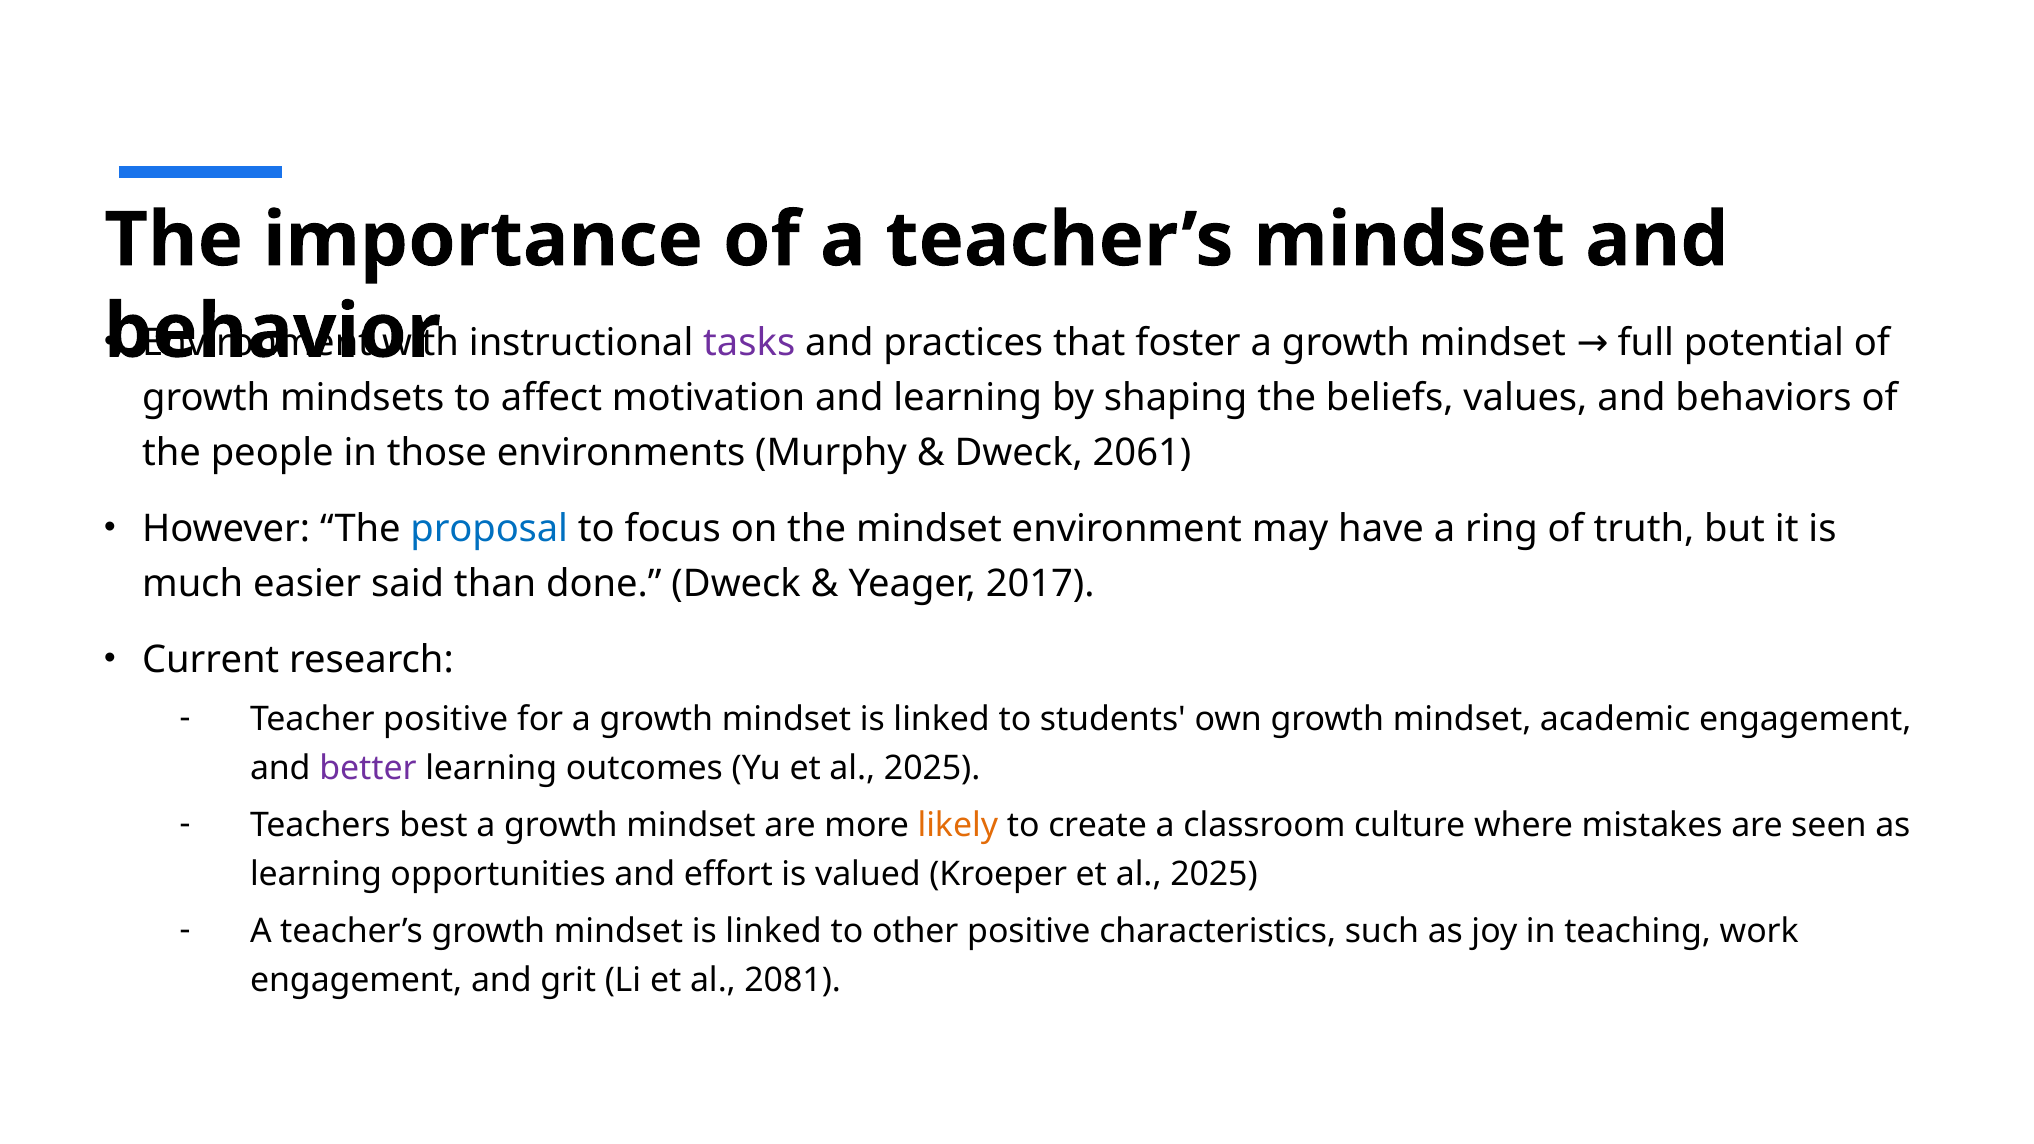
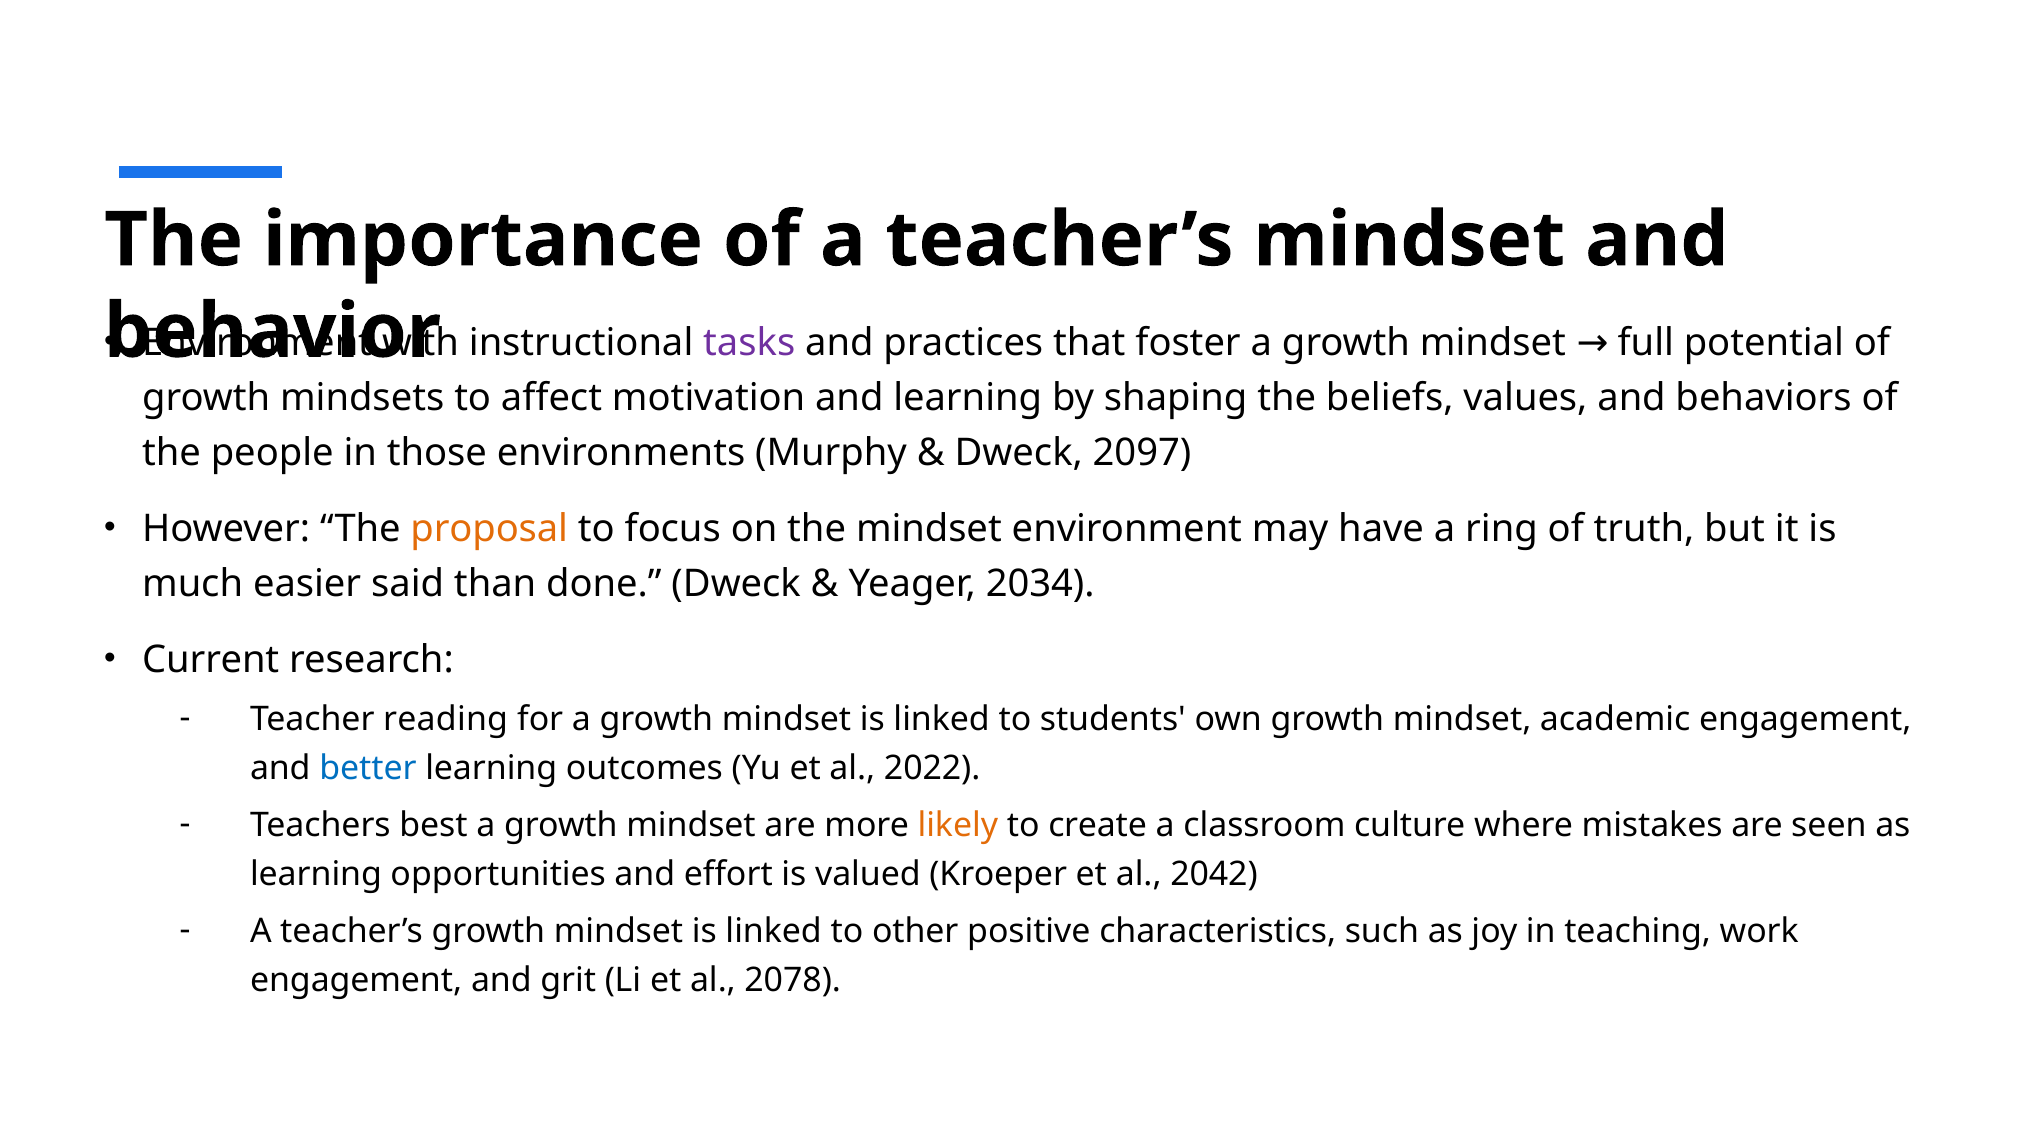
2061: 2061 -> 2097
proposal colour: blue -> orange
2017: 2017 -> 2034
Teacher positive: positive -> reading
better colour: purple -> blue
Yu et al 2025: 2025 -> 2022
Kroeper et al 2025: 2025 -> 2042
2081: 2081 -> 2078
